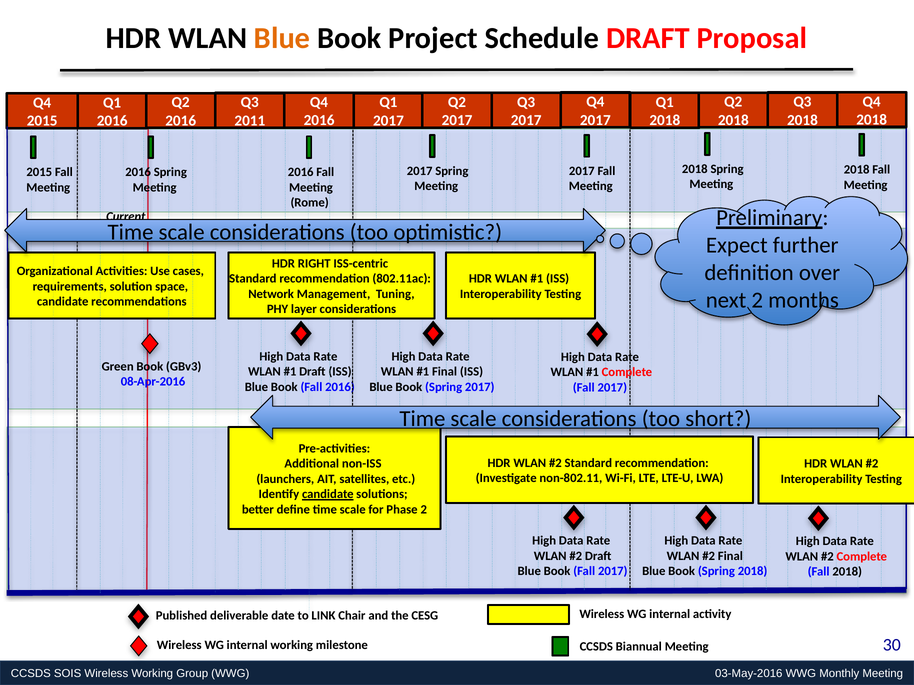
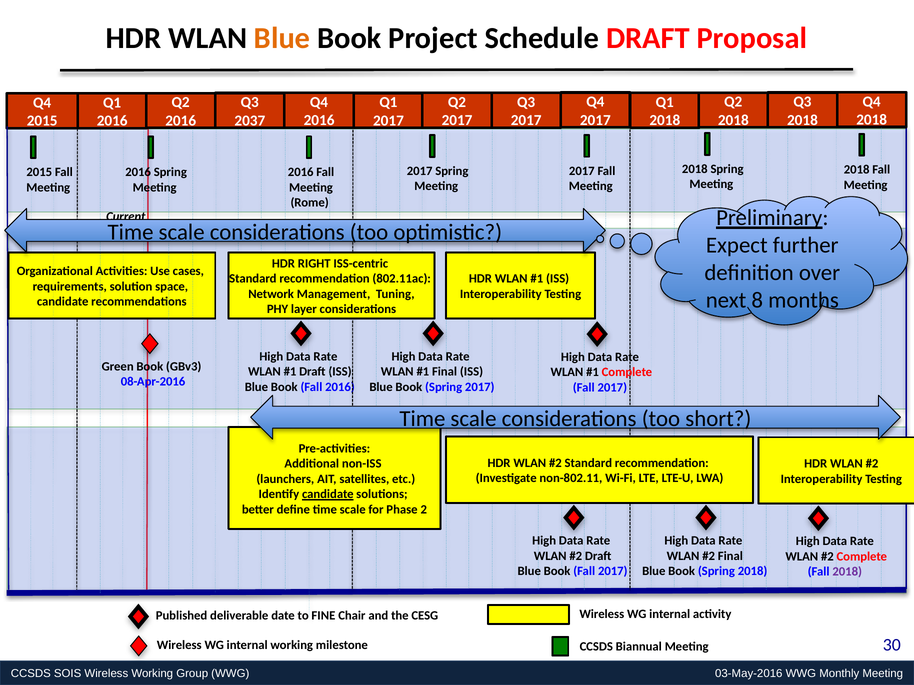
2011: 2011 -> 2037
next 2: 2 -> 8
2018 at (847, 572) colour: black -> purple
LINK: LINK -> FINE
